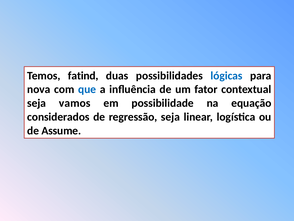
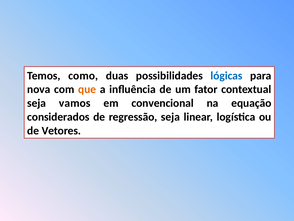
fatind: fatind -> como
que colour: blue -> orange
possibilidade: possibilidade -> convencional
Assume: Assume -> Vetores
